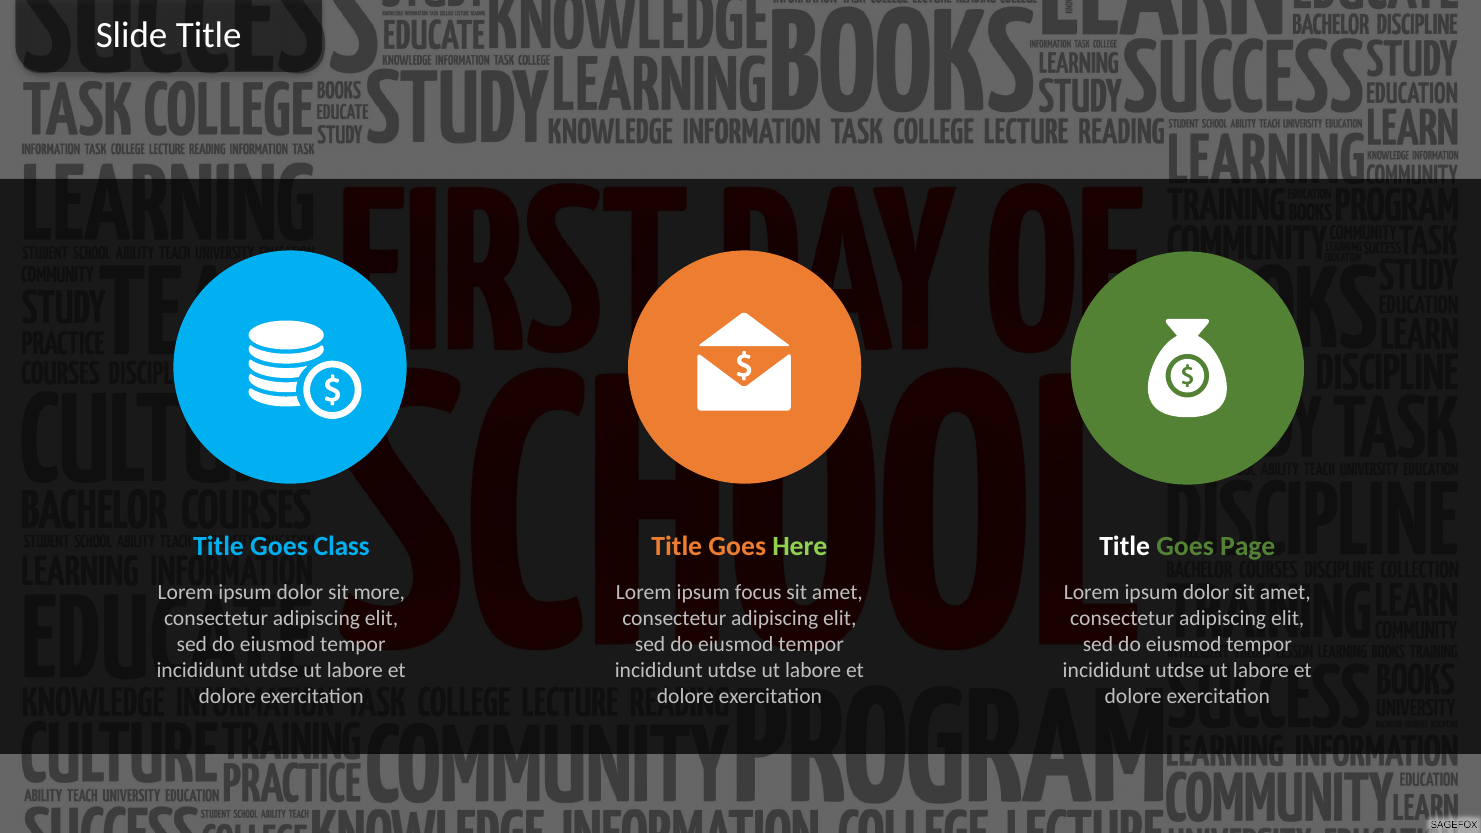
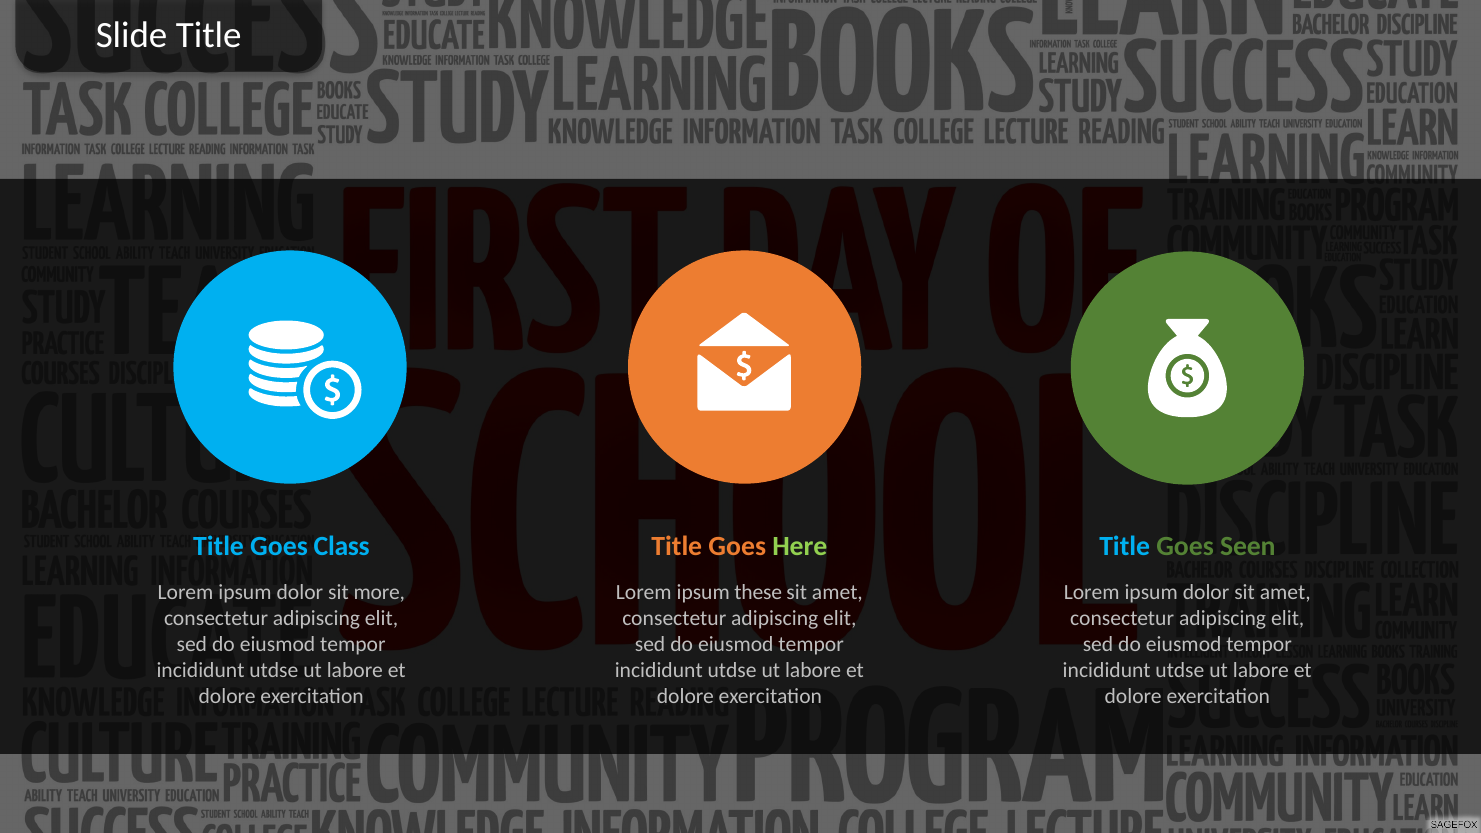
Title at (1125, 546) colour: white -> light blue
Page: Page -> Seen
focus: focus -> these
